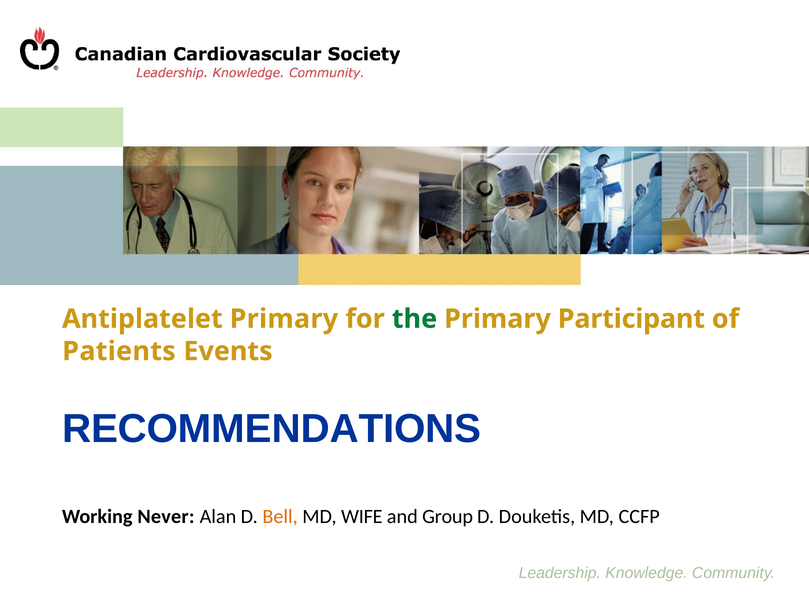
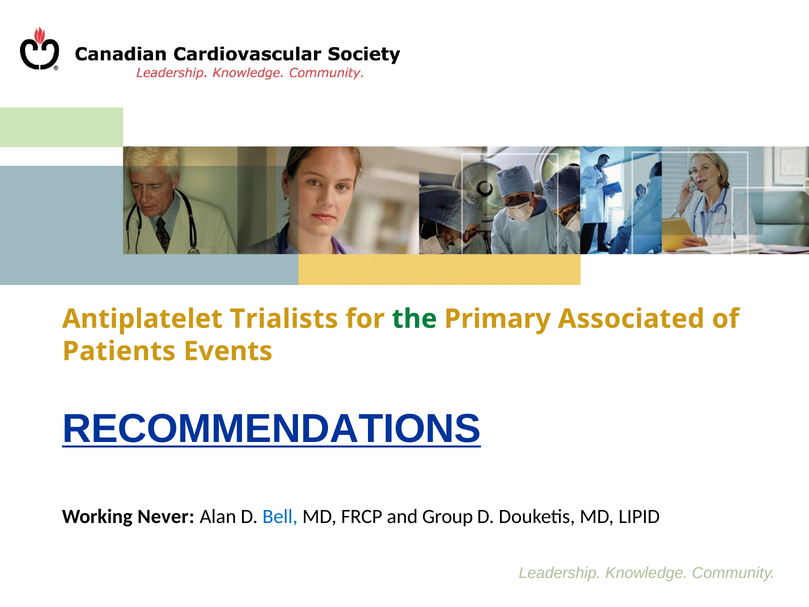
Antiplatelet Primary: Primary -> Trialists
Participant: Participant -> Associated
RECOMMENDATIONS underline: none -> present
Bell colour: orange -> blue
WIFE: WIFE -> FRCP
CCFP: CCFP -> LIPID
